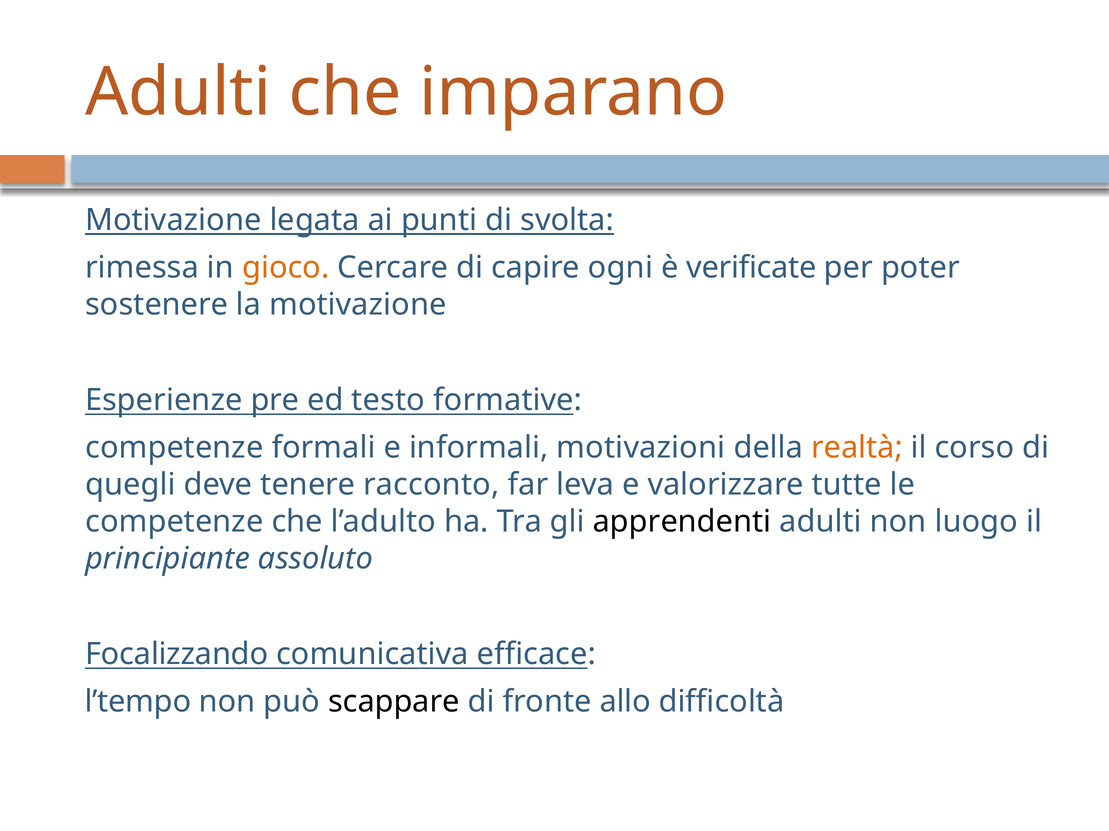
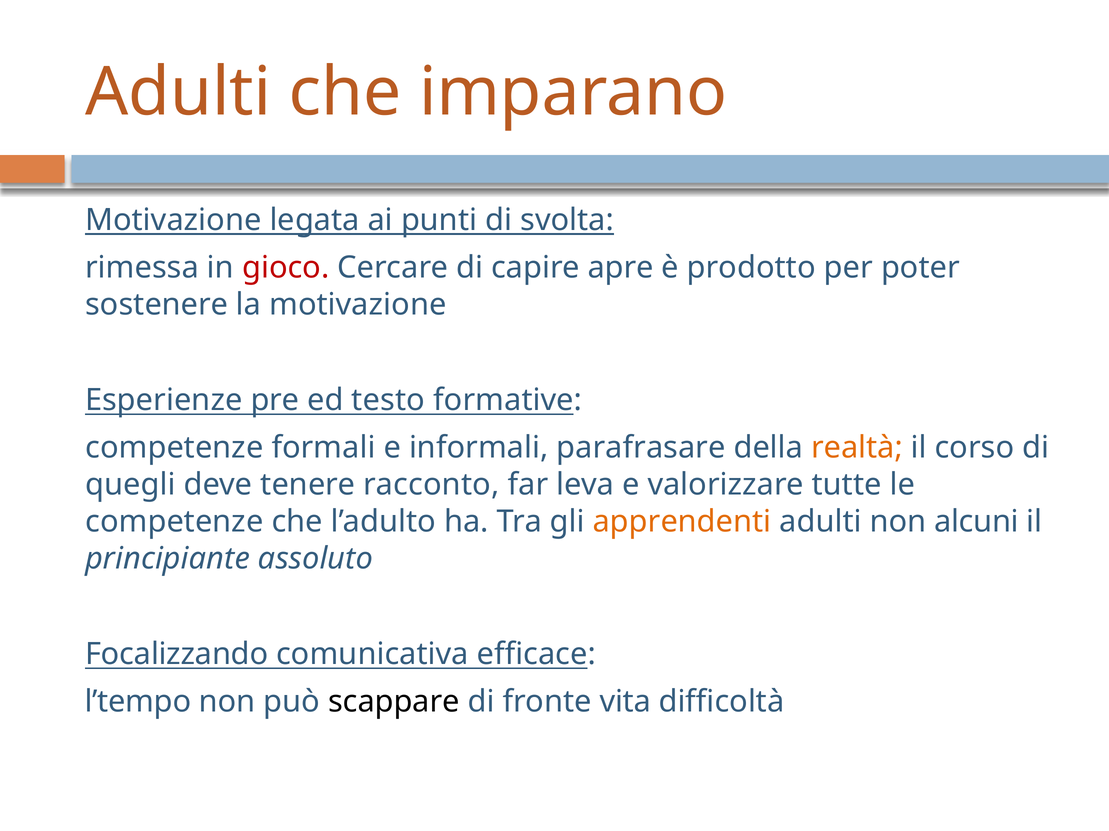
gioco colour: orange -> red
ogni: ogni -> apre
verificate: verificate -> prodotto
motivazioni: motivazioni -> parafrasare
apprendenti colour: black -> orange
luogo: luogo -> alcuni
allo: allo -> vita
